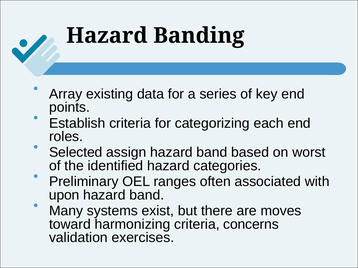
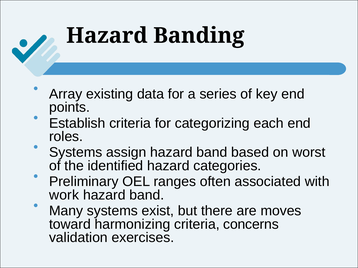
Selected at (76, 153): Selected -> Systems
upon: upon -> work
